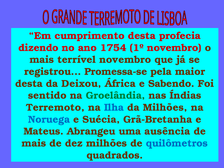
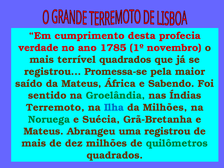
dizendo: dizendo -> verdade
1754: 1754 -> 1785
terrível novembro: novembro -> quadrados
desta at (29, 84): desta -> saído
da Deixou: Deixou -> Mateus
Noruega colour: blue -> green
uma ausência: ausência -> registrou
quilômetros colour: blue -> green
